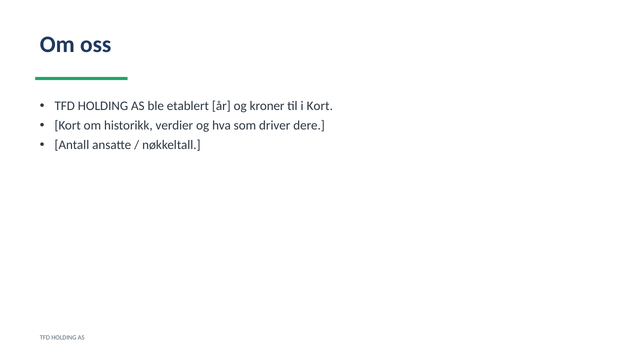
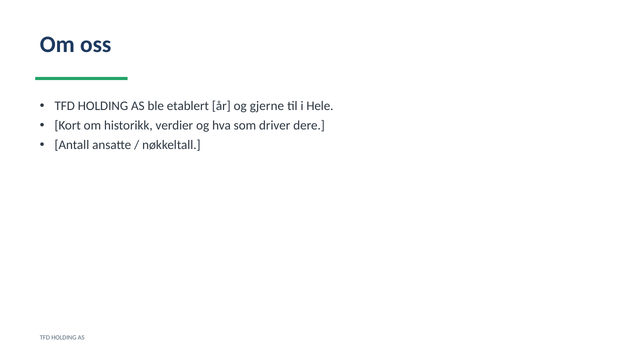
kroner: kroner -> gjerne
i Kort: Kort -> Hele
